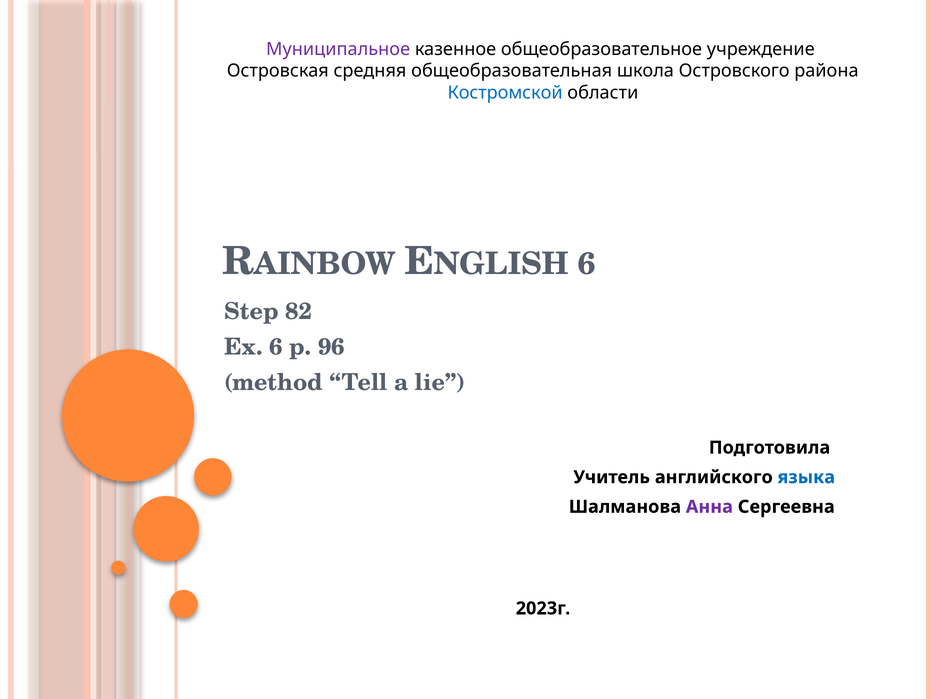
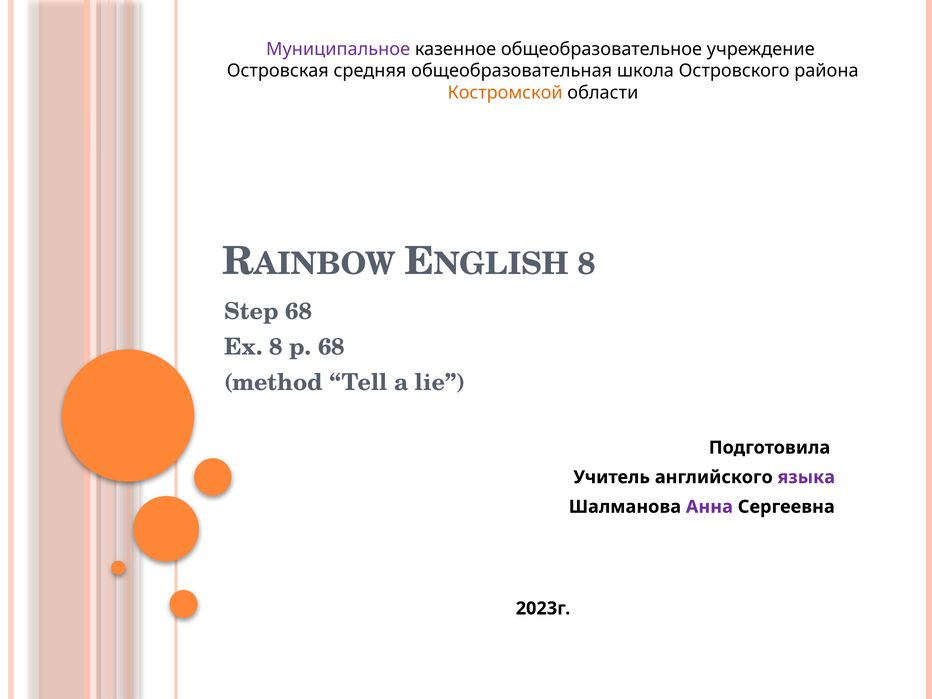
Костромской colour: blue -> orange
6 at (587, 264): 6 -> 8
Step 82: 82 -> 68
Ex 6: 6 -> 8
p 96: 96 -> 68
языка colour: blue -> purple
